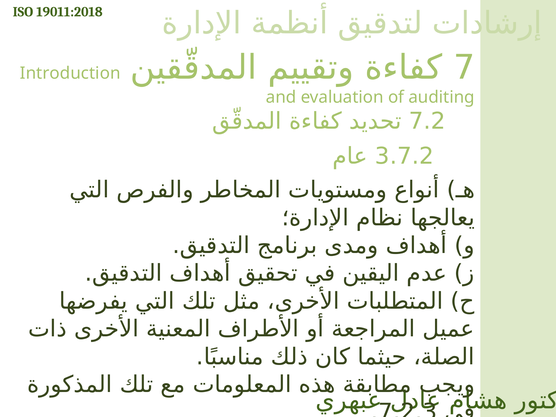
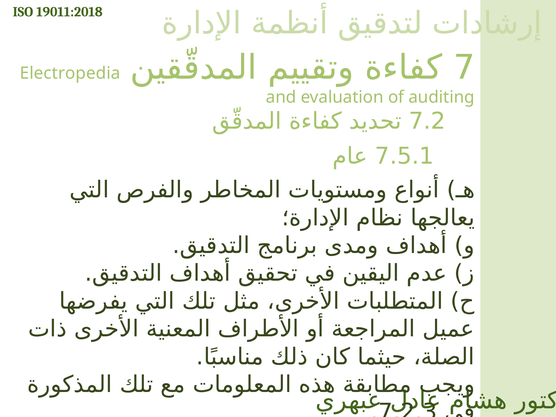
Introduction: Introduction -> Electropedia
3.7.2: 3.7.2 -> 7.5.1
